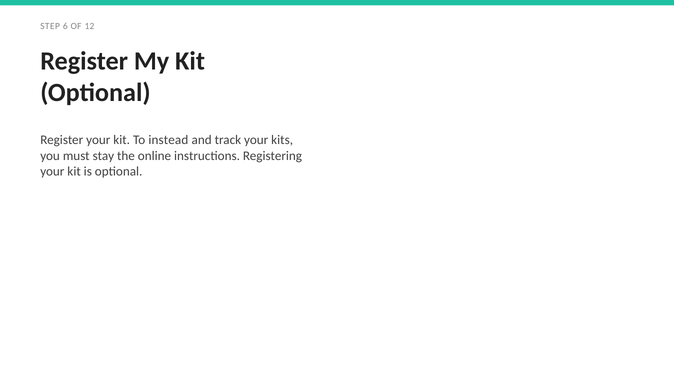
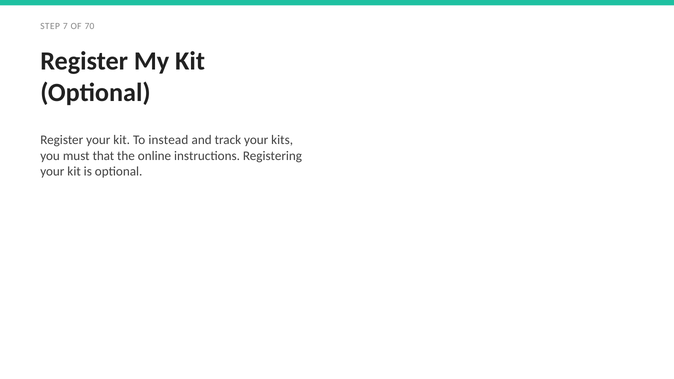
6: 6 -> 7
12: 12 -> 70
stay: stay -> that
